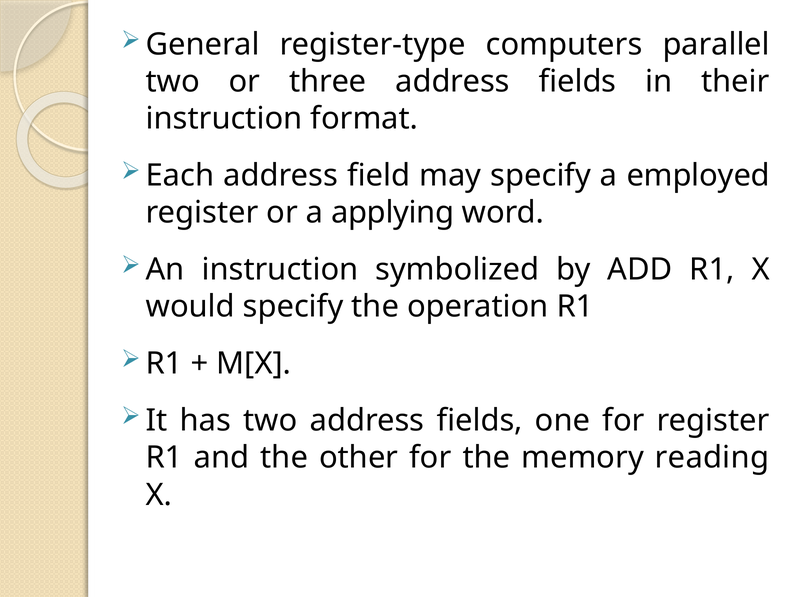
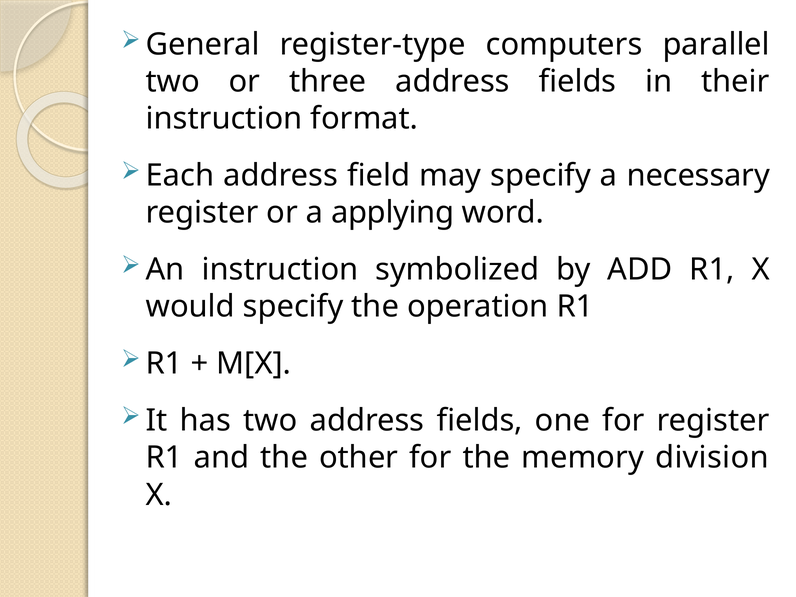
employed: employed -> necessary
reading: reading -> division
